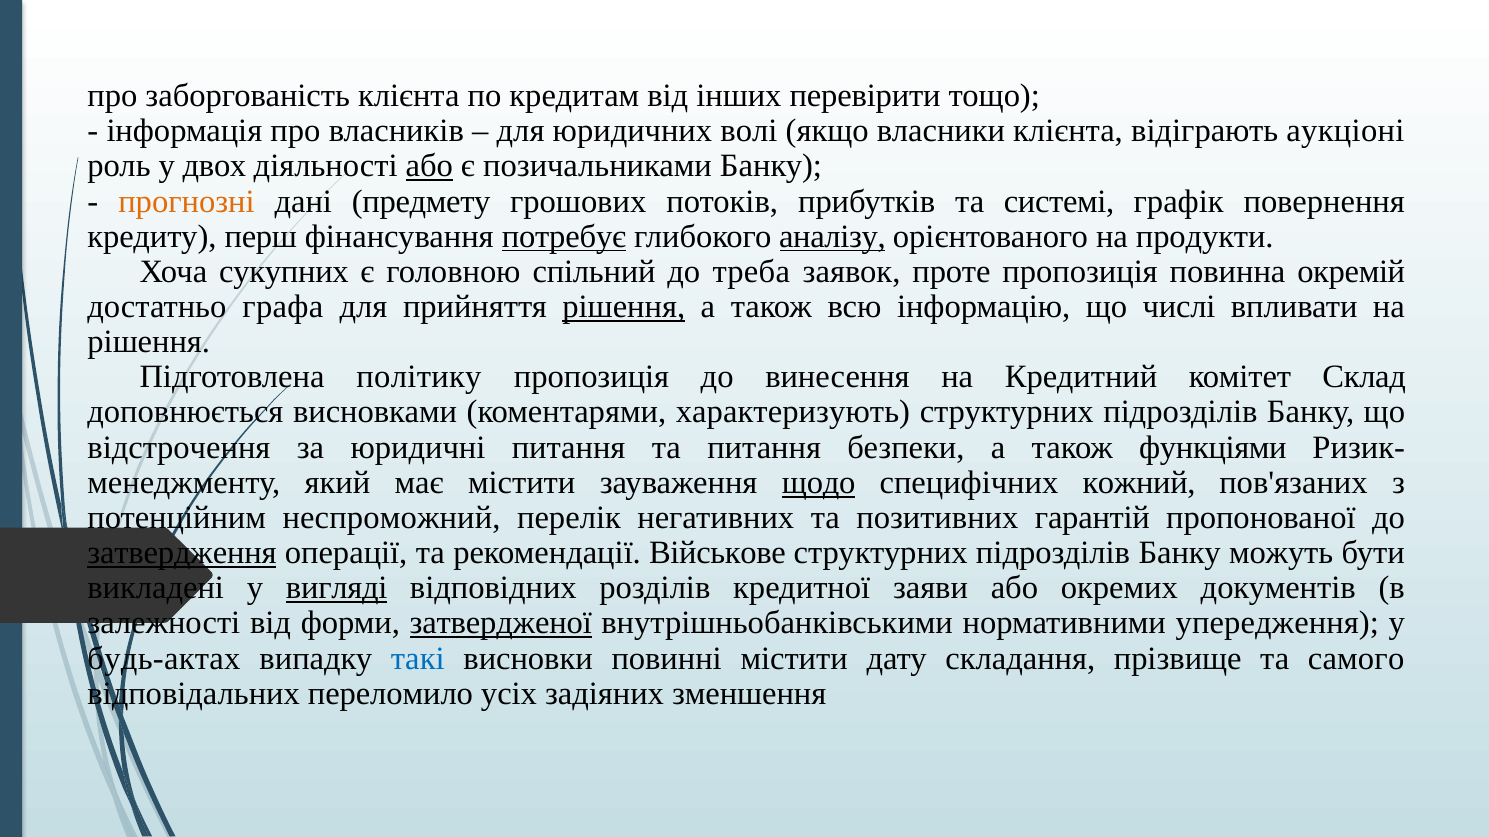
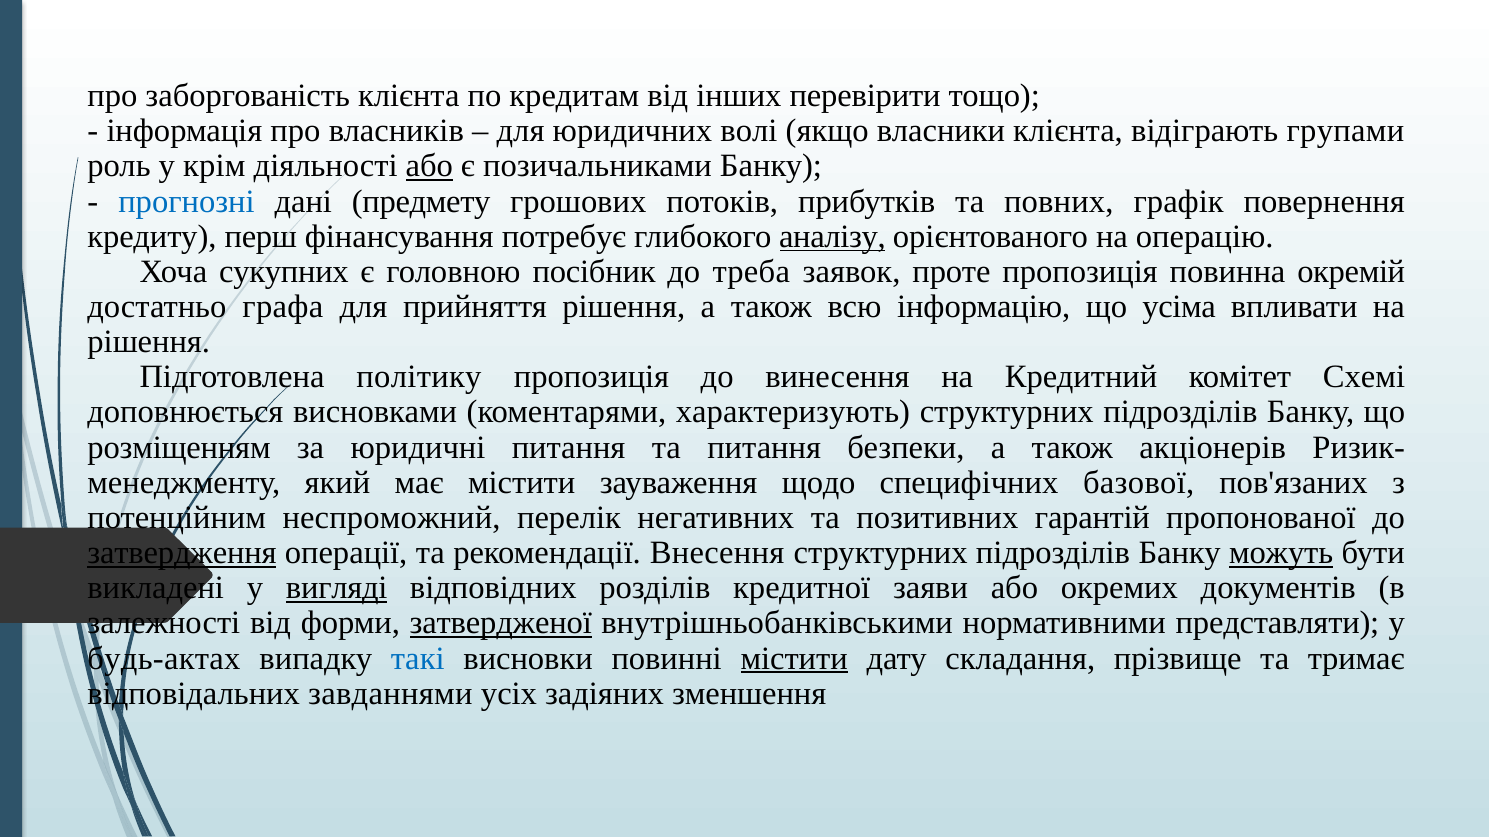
аукціоні: аукціоні -> групами
двох: двох -> крім
прогнозні colour: orange -> blue
системі: системі -> повних
потребує underline: present -> none
продукти: продукти -> операцію
спільний: спільний -> посібник
рішення at (624, 307) underline: present -> none
числі: числі -> усіма
Склад: Склад -> Схемі
відстрочення: відстрочення -> розміщенням
функціями: функціями -> акціонерів
щодо underline: present -> none
кожний: кожний -> базової
Військове: Військове -> Внесення
можуть underline: none -> present
упередження: упередження -> представляти
містити at (794, 659) underline: none -> present
самого: самого -> тримає
переломило: переломило -> завданнями
